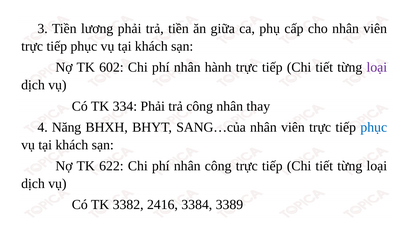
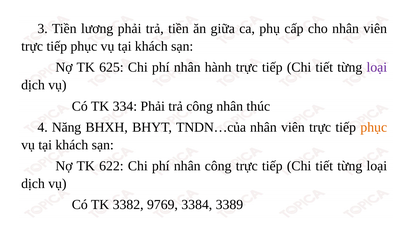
602: 602 -> 625
thay: thay -> thúc
SANG…của: SANG…của -> TNDN…của
phục at (374, 127) colour: blue -> orange
2416: 2416 -> 9769
